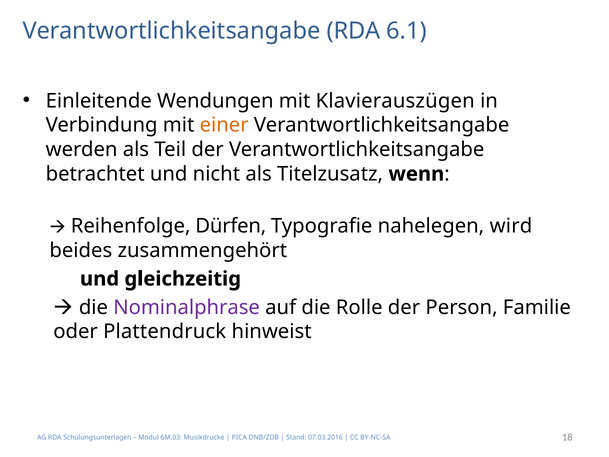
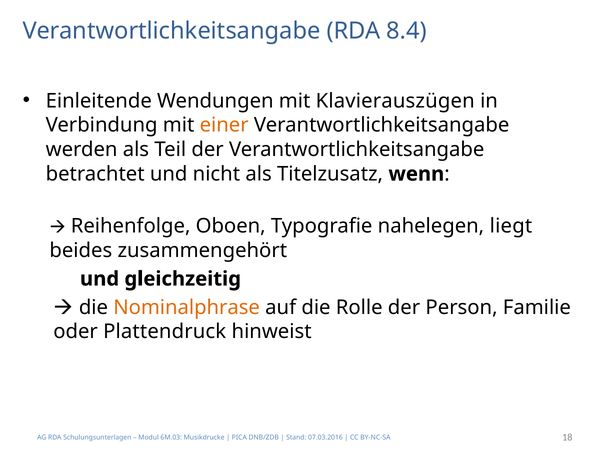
6.1: 6.1 -> 8.4
Dürfen: Dürfen -> Oboen
wird: wird -> liegt
Nominalphrase colour: purple -> orange
